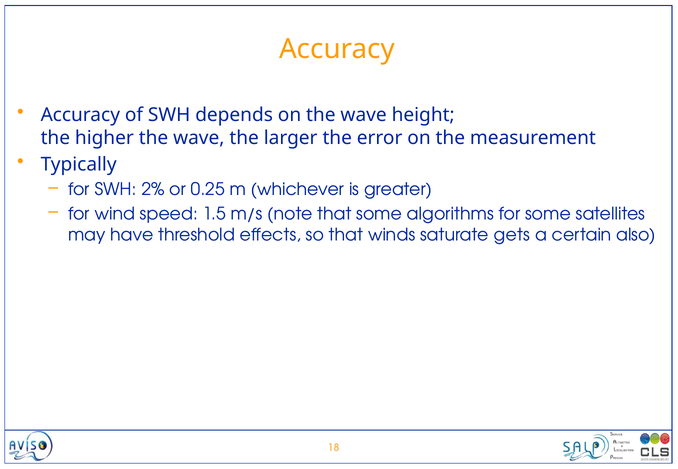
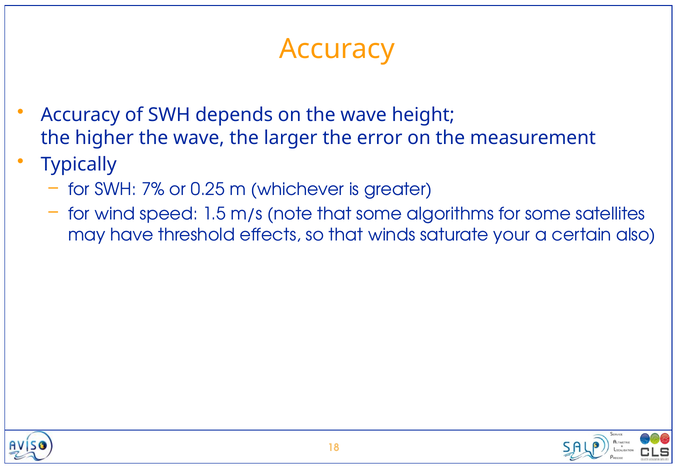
2%: 2% -> 7%
gets: gets -> your
